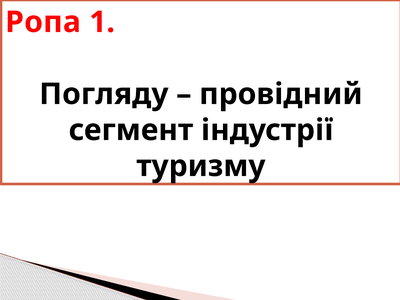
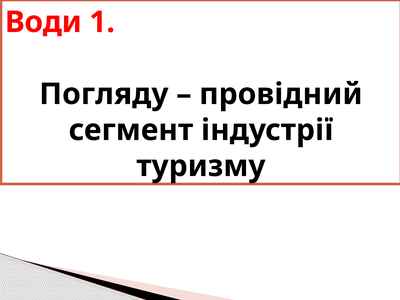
Ропа: Ропа -> Води
